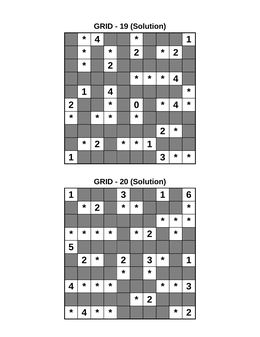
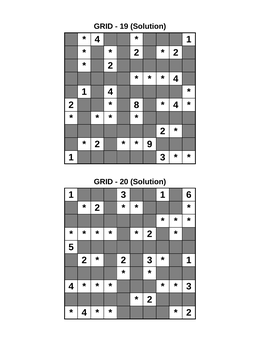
0: 0 -> 8
1 at (150, 144): 1 -> 9
